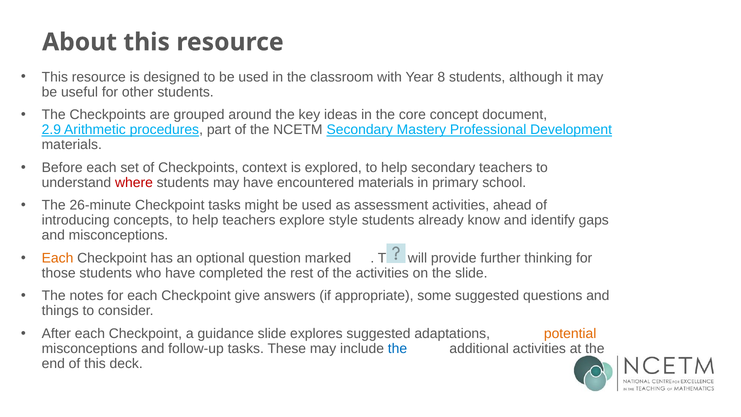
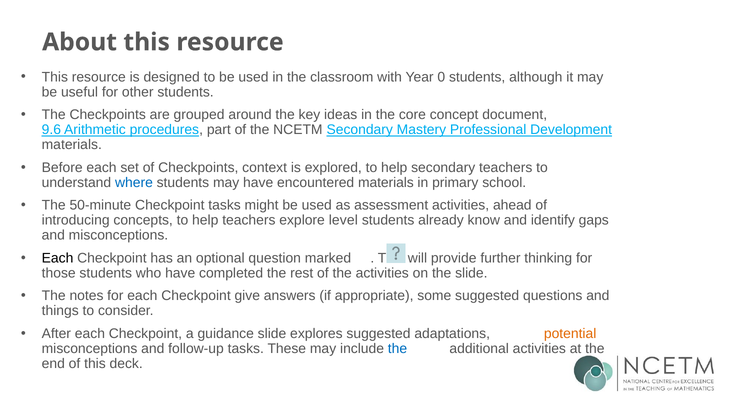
8: 8 -> 0
2.9: 2.9 -> 9.6
where colour: red -> blue
26-minute: 26-minute -> 50-minute
style: style -> level
Each at (58, 258) colour: orange -> black
